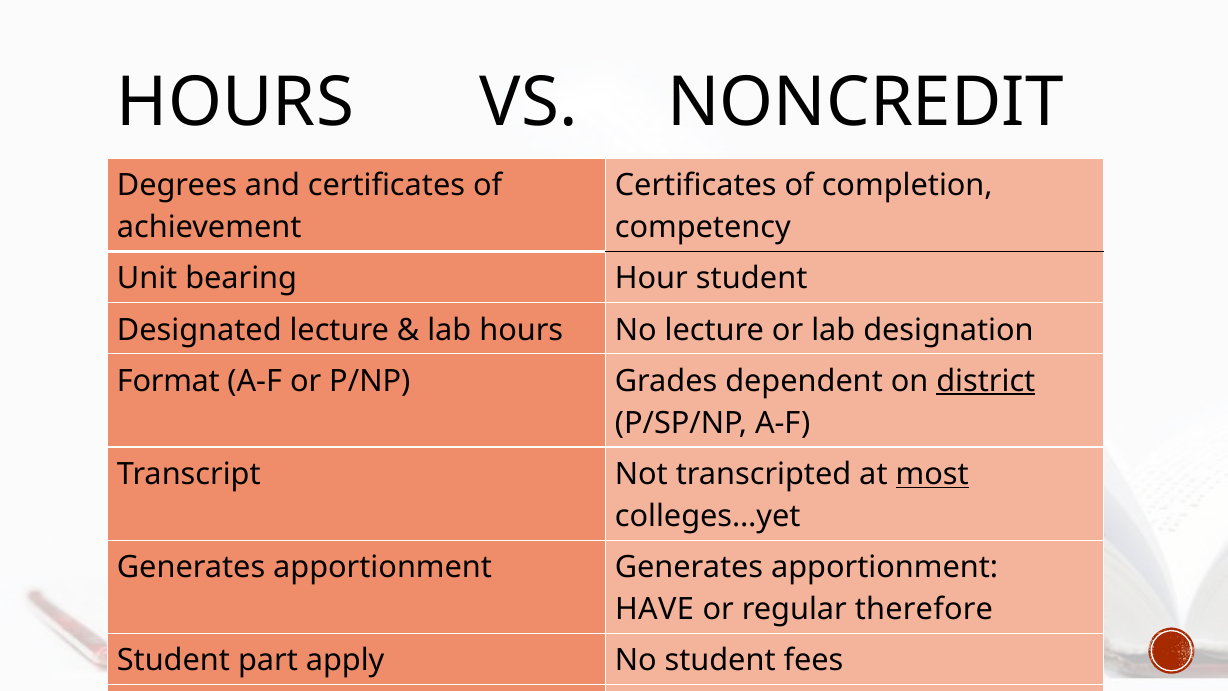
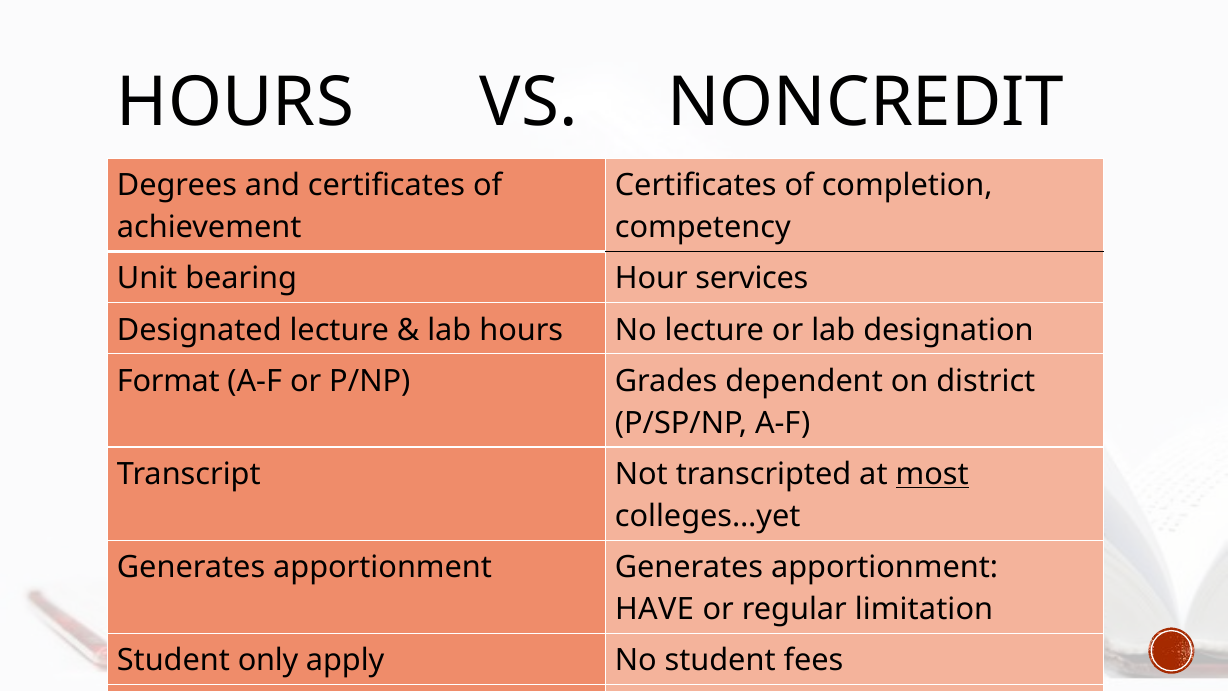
Hour student: student -> services
district underline: present -> none
therefore: therefore -> limitation
part: part -> only
